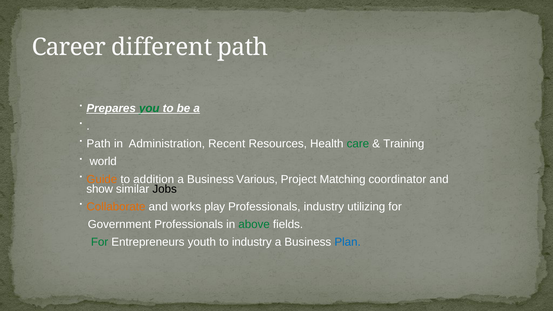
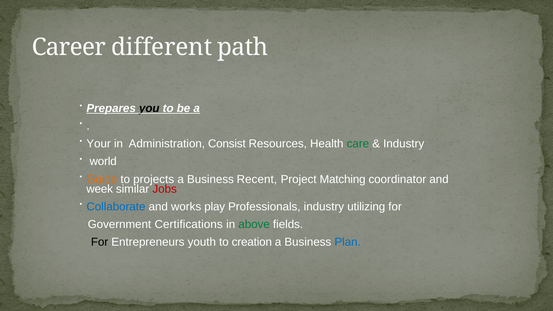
you colour: green -> black
Path at (99, 144): Path -> Your
Recent: Recent -> Consist
Training at (404, 144): Training -> Industry
addition: addition -> projects
Various: Various -> Recent
show: show -> week
Jobs colour: black -> red
Collaborate colour: orange -> blue
Government Professionals: Professionals -> Certifications
For at (100, 242) colour: green -> black
to industry: industry -> creation
